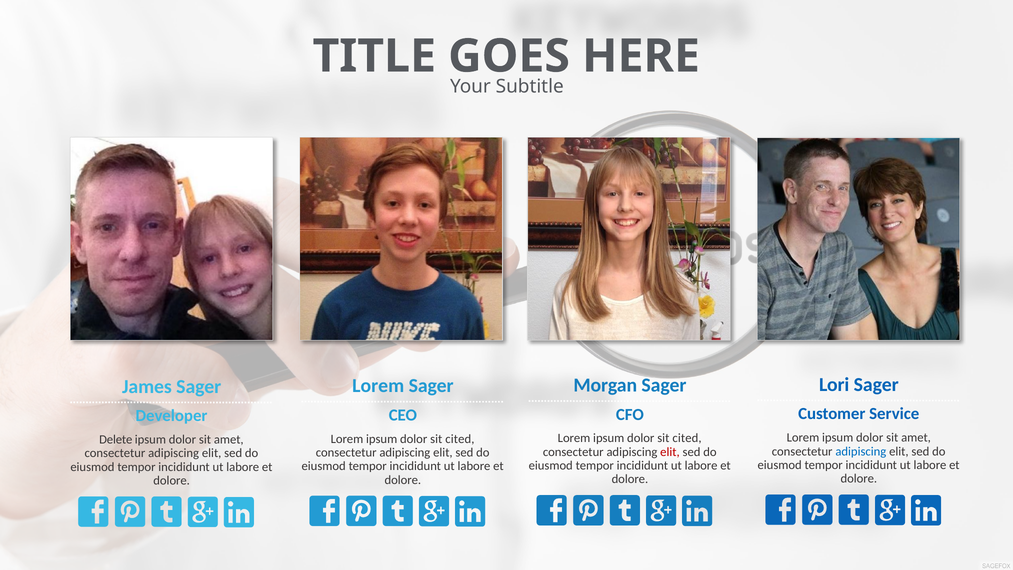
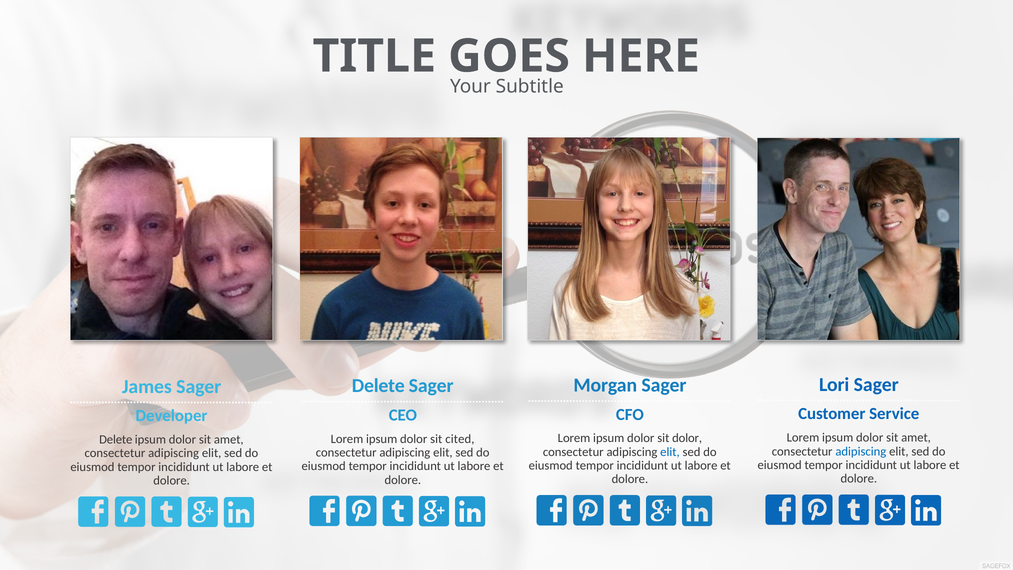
Lorem at (378, 386): Lorem -> Delete
cited at (687, 438): cited -> dolor
elit at (670, 452) colour: red -> blue
